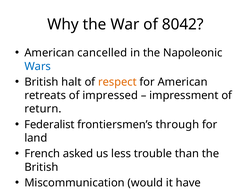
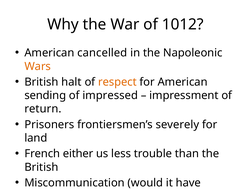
8042: 8042 -> 1012
Wars colour: blue -> orange
retreats: retreats -> sending
Federalist: Federalist -> Prisoners
through: through -> severely
asked: asked -> either
